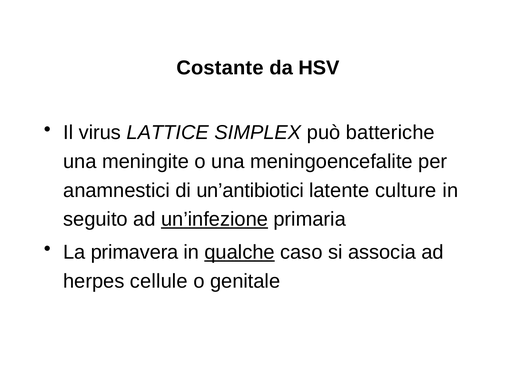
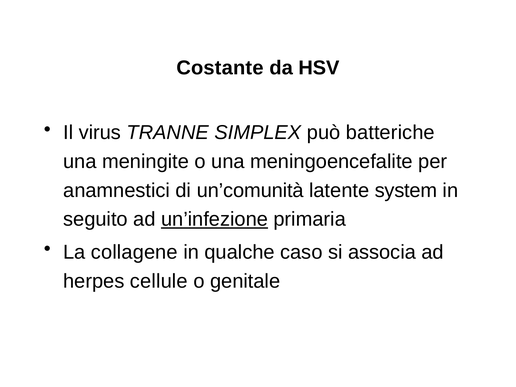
LATTICE: LATTICE -> TRANNE
un’antibiotici: un’antibiotici -> un’comunità
culture: culture -> system
primavera: primavera -> collagene
qualche underline: present -> none
